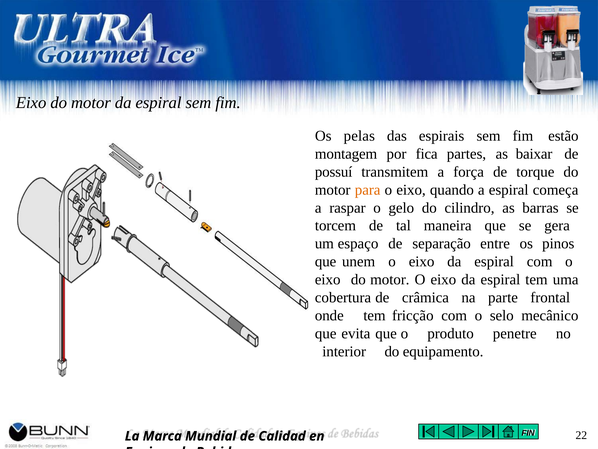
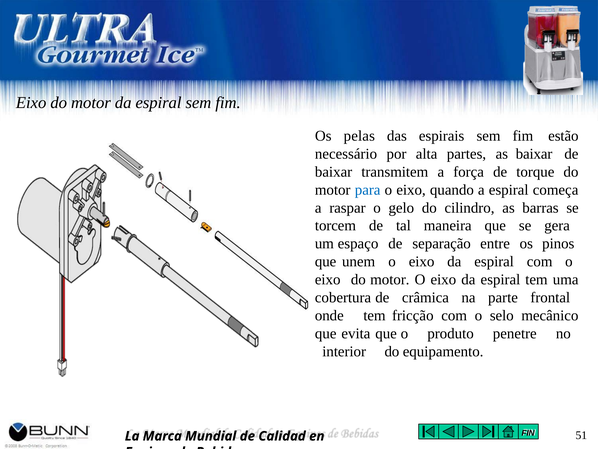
montagem: montagem -> necessário
fica: fica -> alta
possuí at (334, 172): possuí -> baixar
para colour: orange -> blue
22: 22 -> 51
